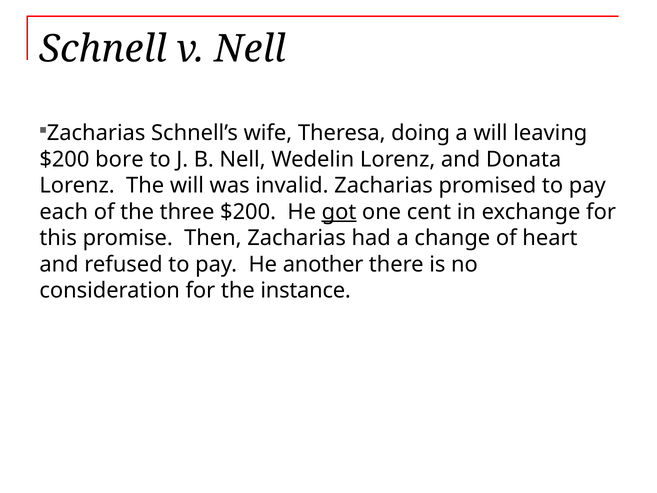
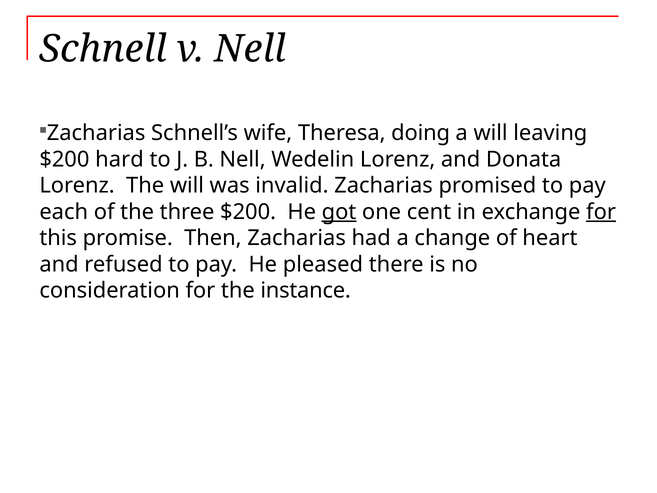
bore: bore -> hard
for at (601, 212) underline: none -> present
another: another -> pleased
